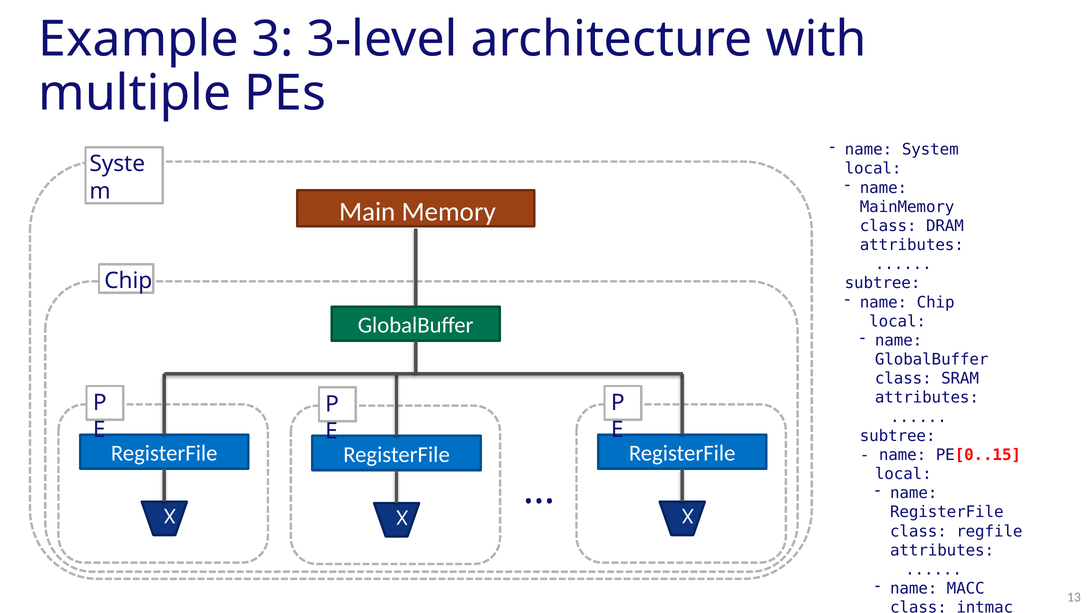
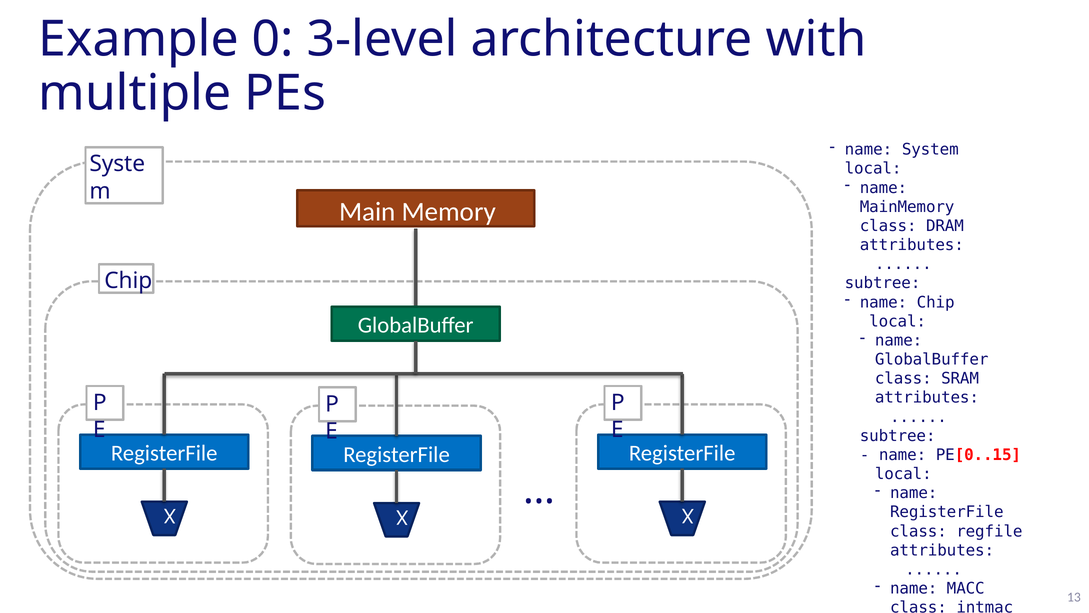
3: 3 -> 0
